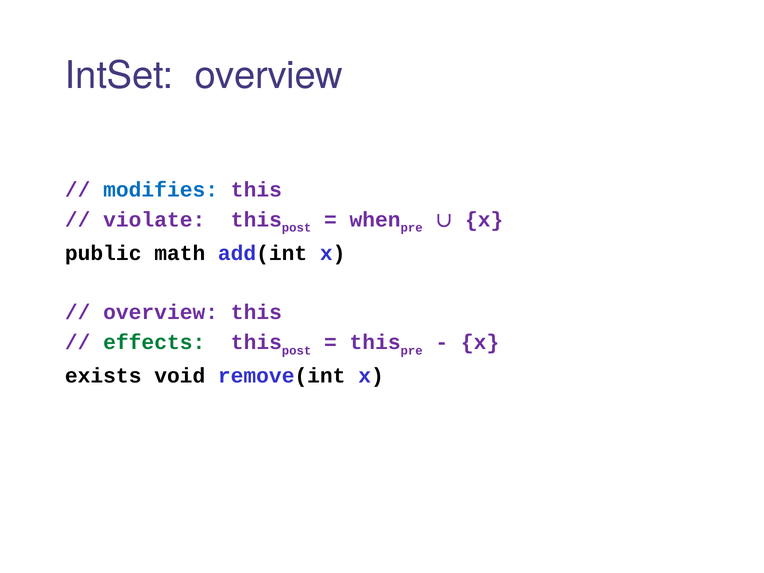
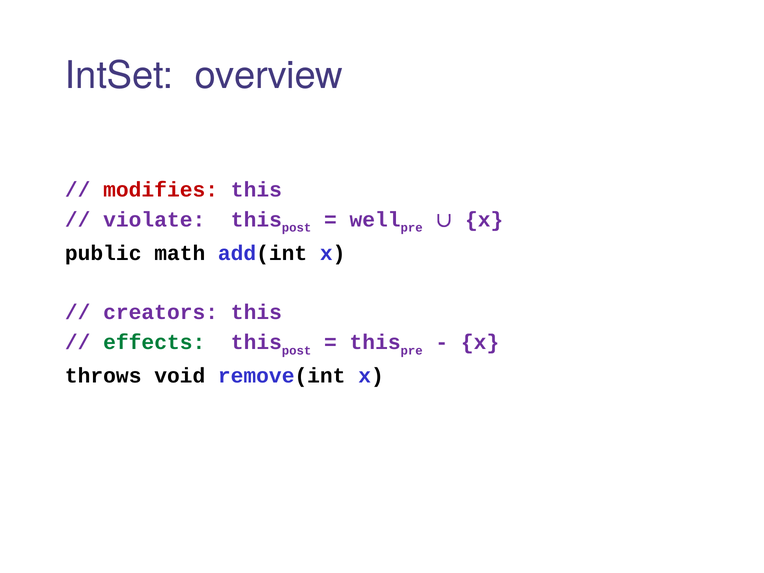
modifies colour: blue -> red
when: when -> well
overview at (161, 312): overview -> creators
exists: exists -> throws
